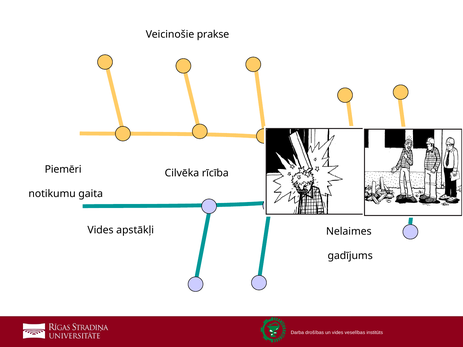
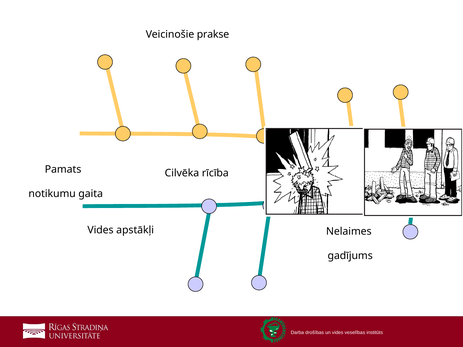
Piemēri: Piemēri -> Pamats
